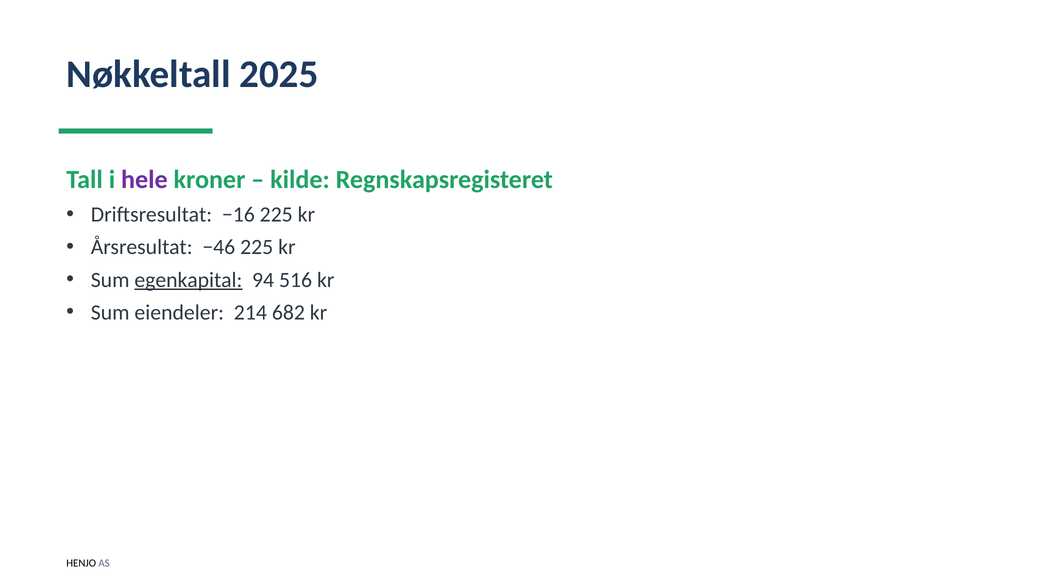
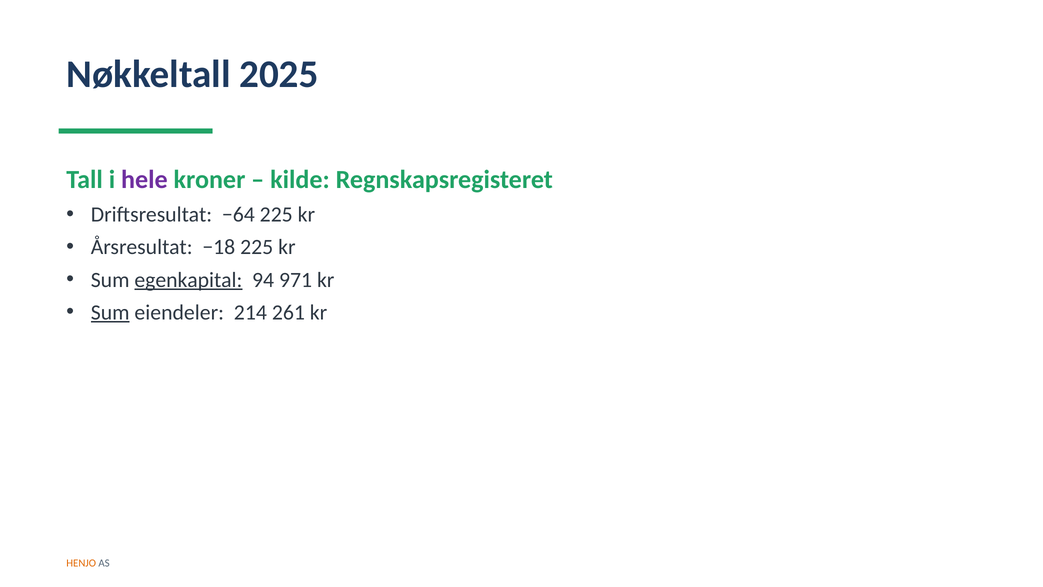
−16: −16 -> −64
−46: −46 -> −18
516: 516 -> 971
Sum at (110, 312) underline: none -> present
682: 682 -> 261
HENJO colour: black -> orange
